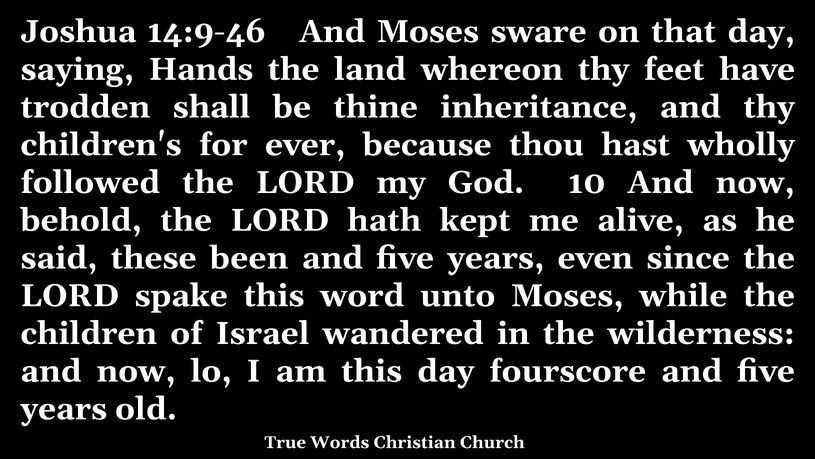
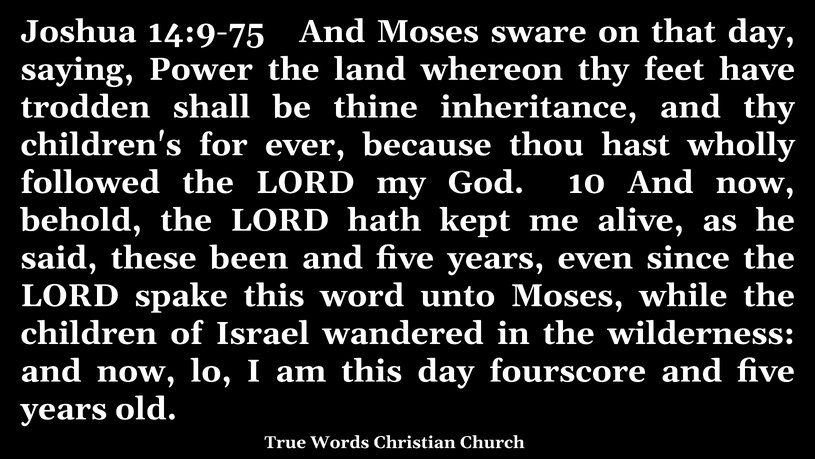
14:9-46: 14:9-46 -> 14:9-75
Hands: Hands -> Power
